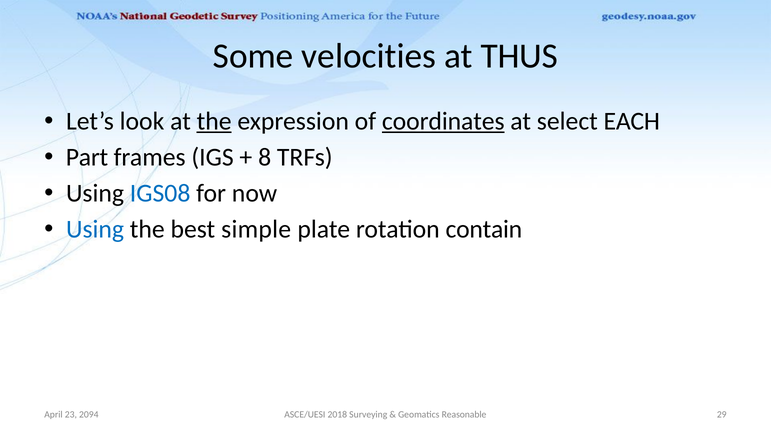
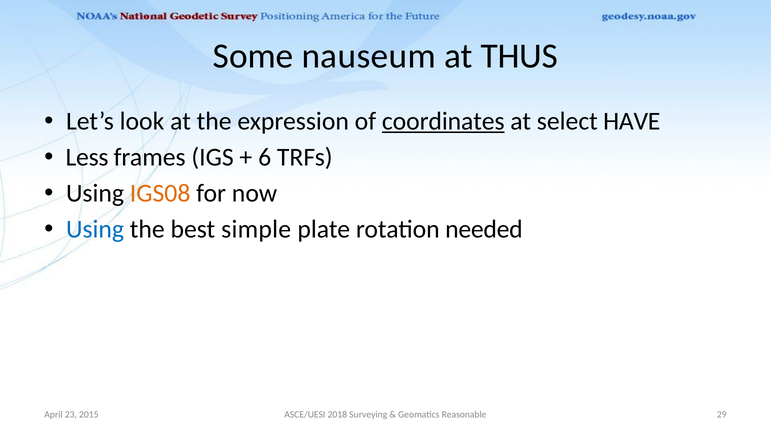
velocities: velocities -> nauseum
the at (214, 121) underline: present -> none
EACH: EACH -> HAVE
Part: Part -> Less
8: 8 -> 6
IGS08 colour: blue -> orange
contain: contain -> needed
2094: 2094 -> 2015
